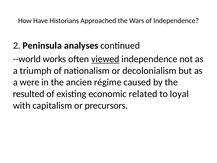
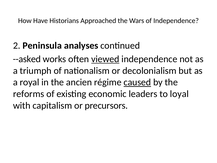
--world: --world -> --asked
were: were -> royal
caused underline: none -> present
resulted: resulted -> reforms
related: related -> leaders
